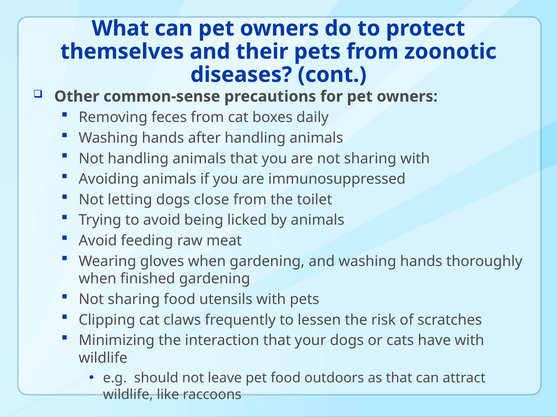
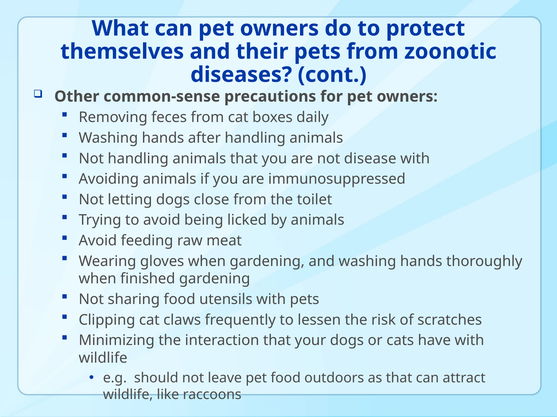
are not sharing: sharing -> disease
